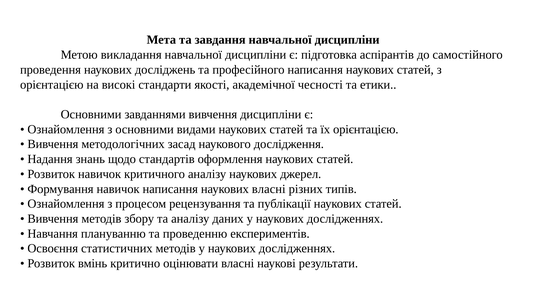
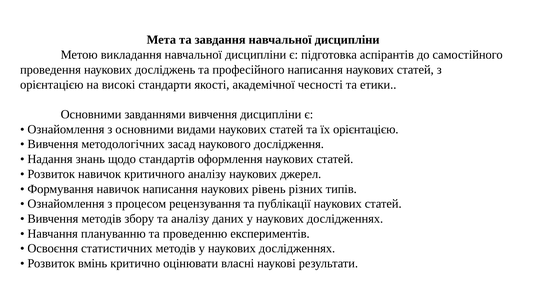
наукових власні: власні -> рівень
